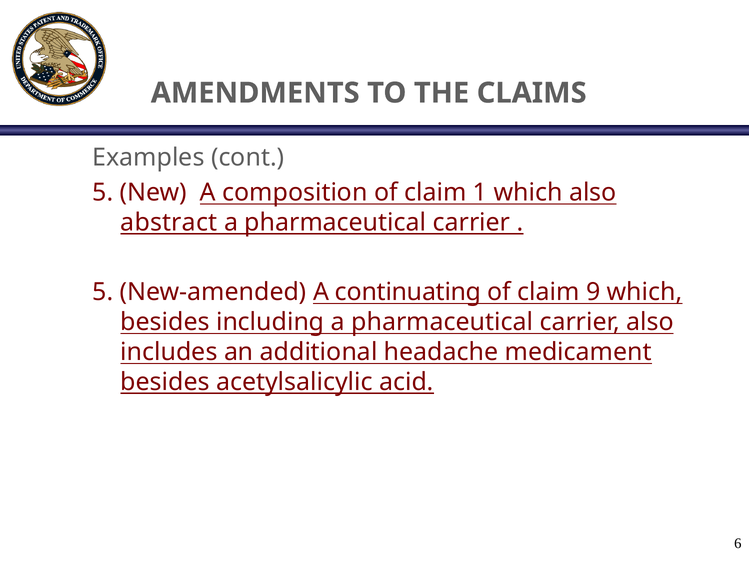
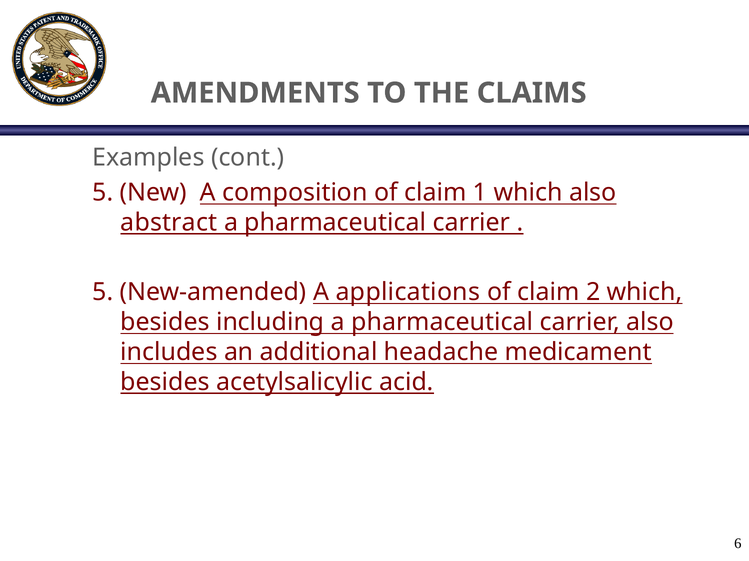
continuating: continuating -> applications
9: 9 -> 2
